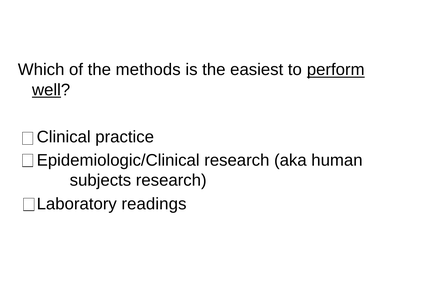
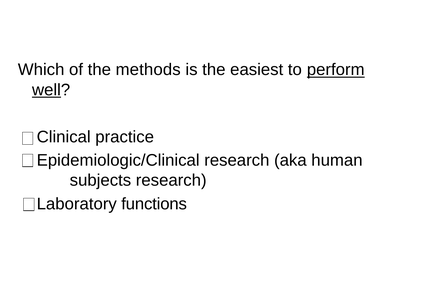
readings: readings -> functions
